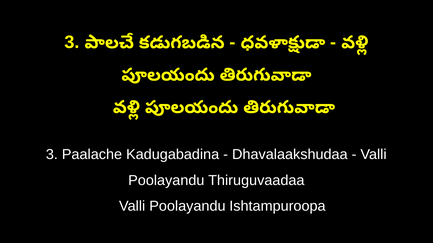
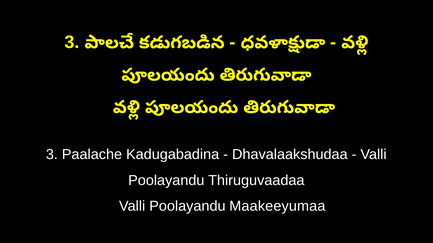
Ishtampuroopa: Ishtampuroopa -> Maakeeyumaa
